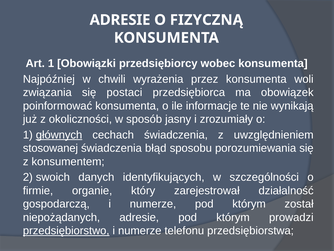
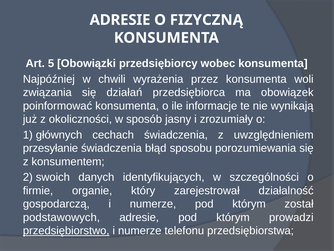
Art 1: 1 -> 5
postaci: postaci -> działań
głównych underline: present -> none
stosowanej: stosowanej -> przesyłanie
niepożądanych: niepożądanych -> podstawowych
